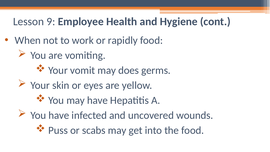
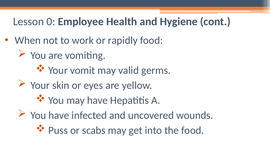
9: 9 -> 0
does: does -> valid
